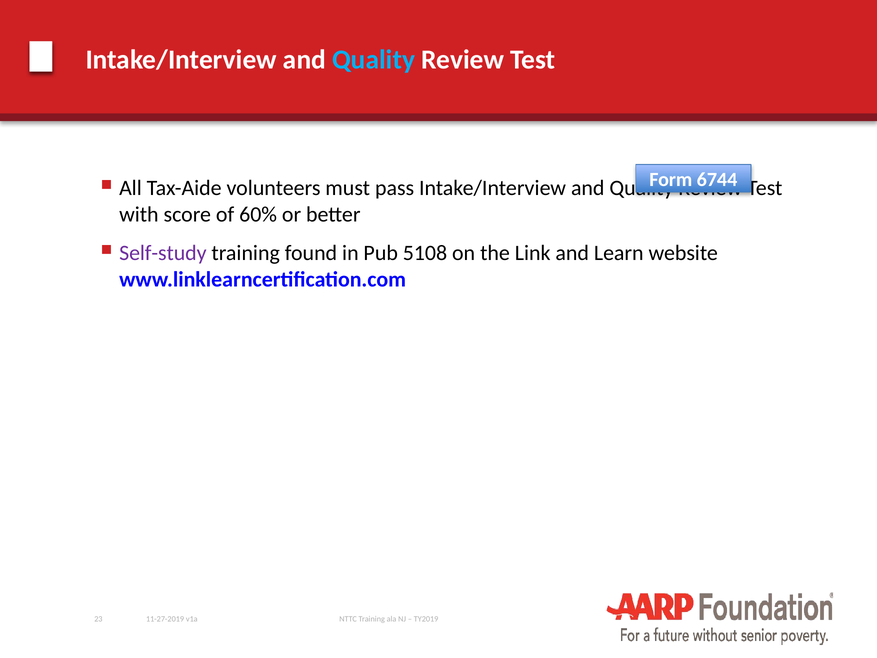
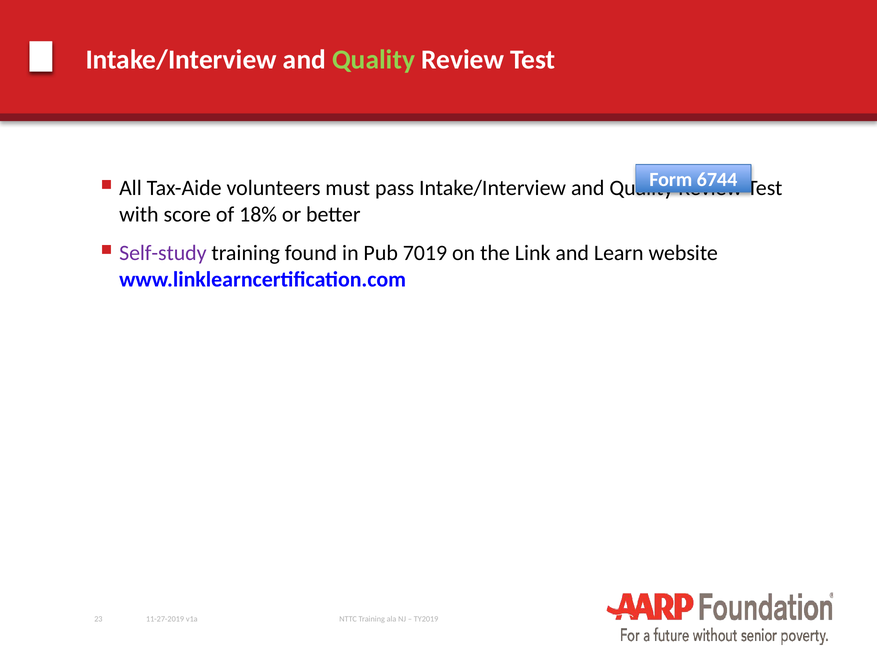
Quality at (374, 59) colour: light blue -> light green
60%: 60% -> 18%
5108: 5108 -> 7019
